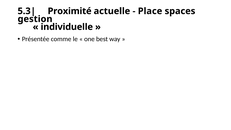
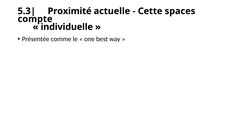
Place: Place -> Cette
gestion: gestion -> compte
